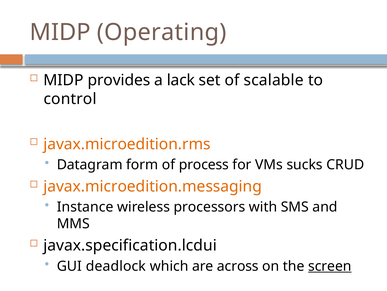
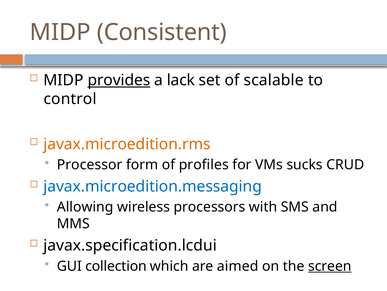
Operating: Operating -> Consistent
provides underline: none -> present
Datagram: Datagram -> Processor
process: process -> profiles
javax.microedition.messaging colour: orange -> blue
Instance: Instance -> Allowing
deadlock: deadlock -> collection
across: across -> aimed
